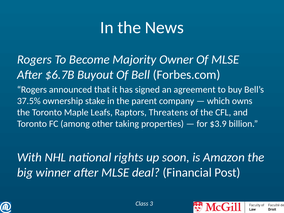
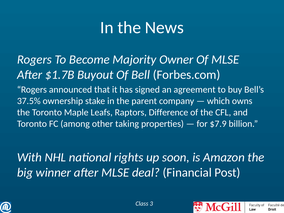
$6.7B: $6.7B -> $1.7B
Threatens: Threatens -> Difference
$3.9: $3.9 -> $7.9
